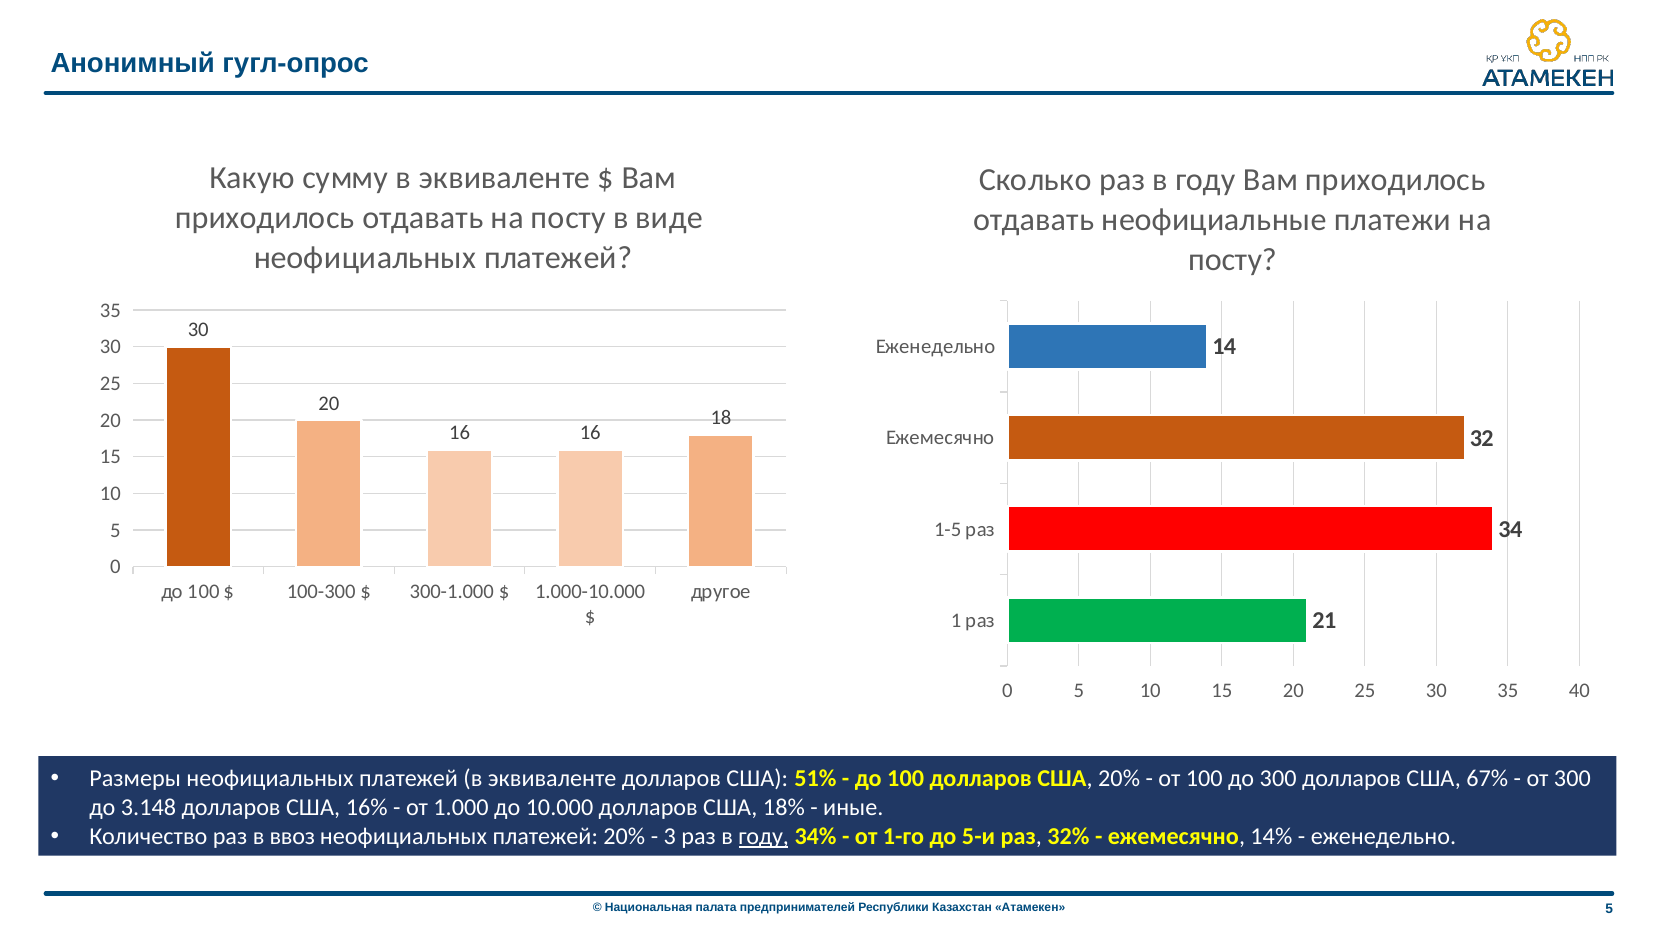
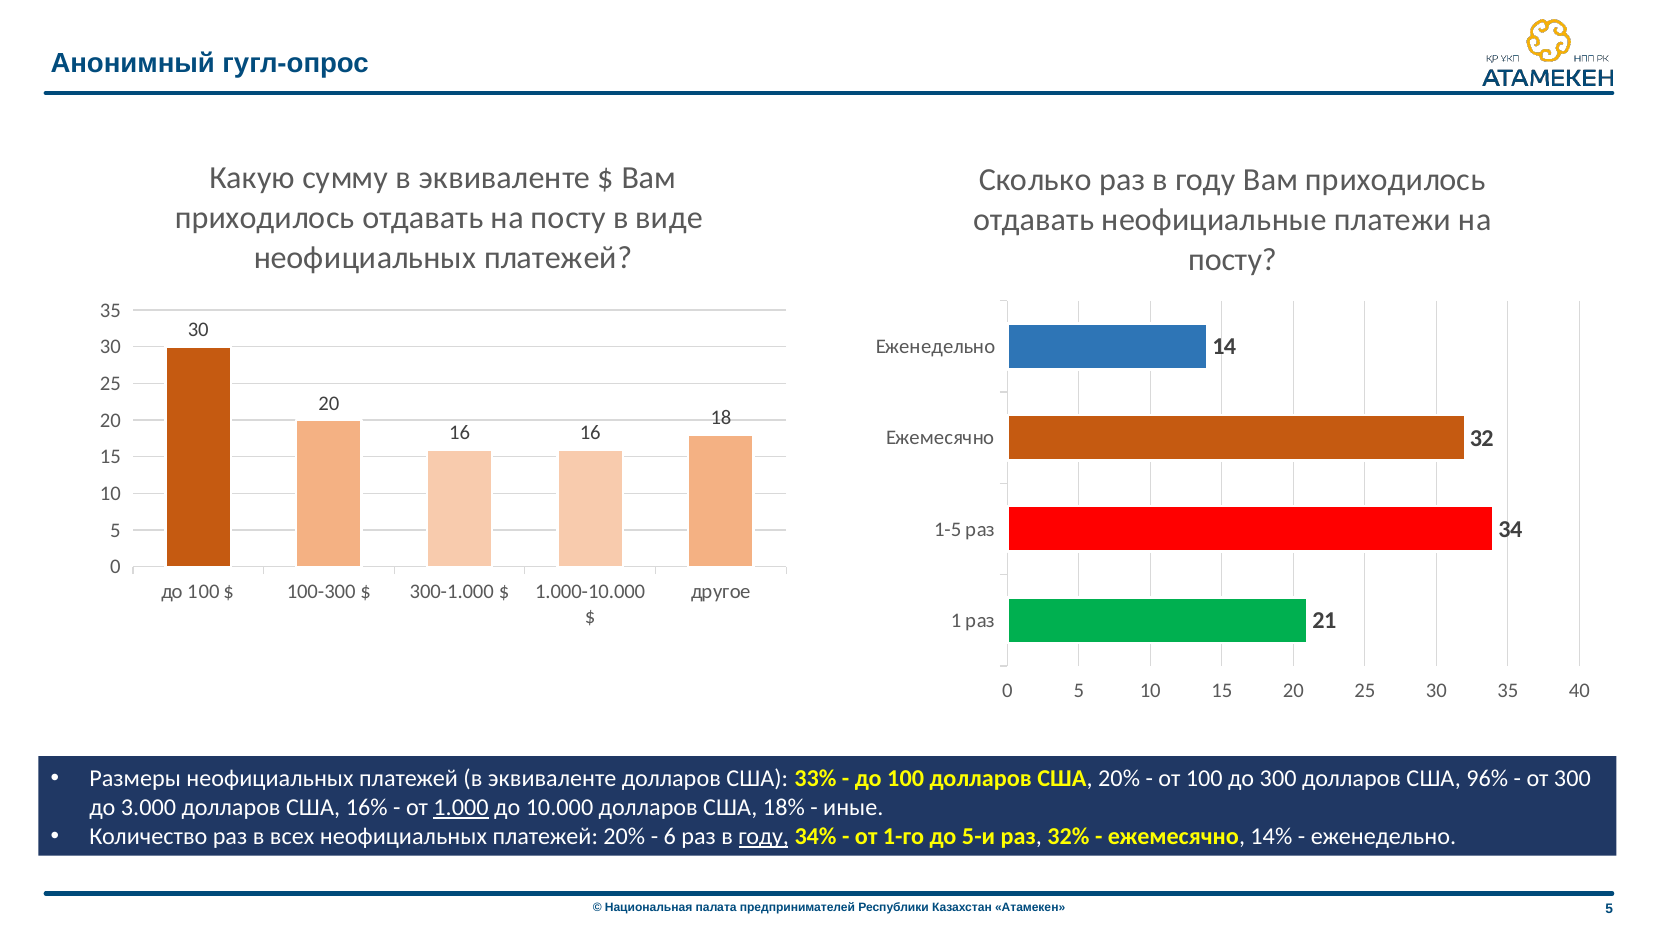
51%: 51% -> 33%
67%: 67% -> 96%
3.148: 3.148 -> 3.000
1.000 underline: none -> present
ввоз: ввоз -> всех
3: 3 -> 6
